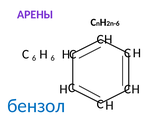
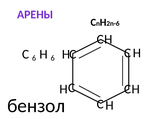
бензол colour: blue -> black
